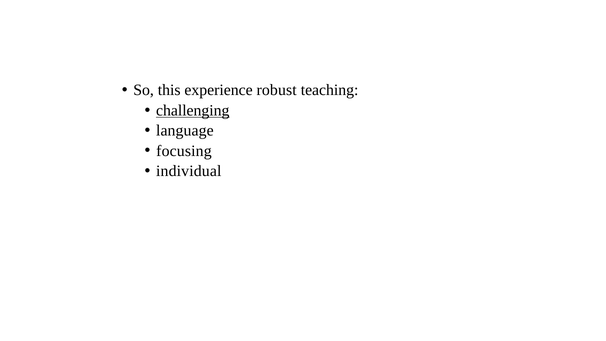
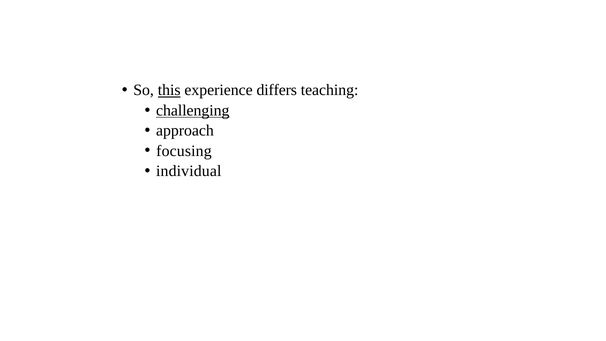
this underline: none -> present
robust: robust -> differs
language: language -> approach
